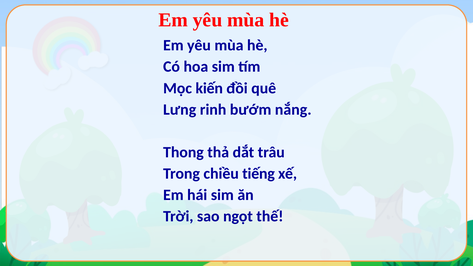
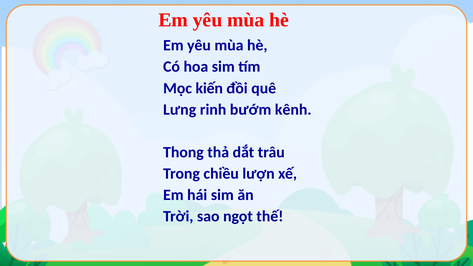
nắng: nắng -> kênh
tiếng: tiếng -> lượn
